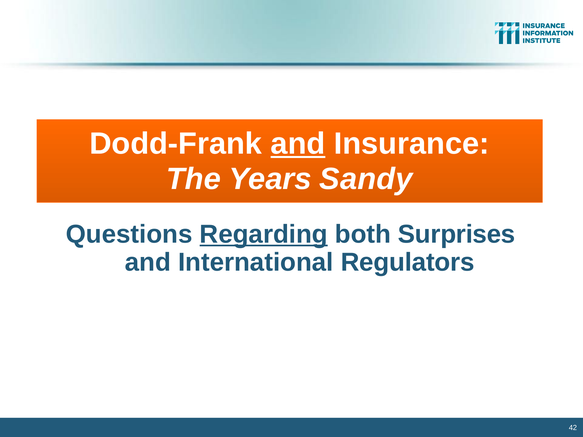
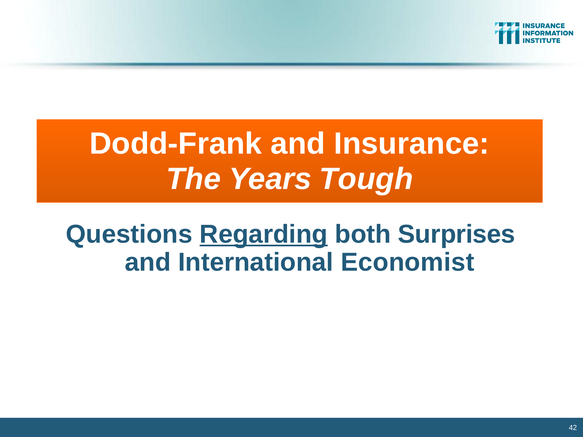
and at (298, 144) underline: present -> none
Sandy: Sandy -> Tough
Regulators: Regulators -> Economist
